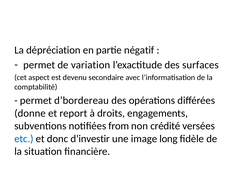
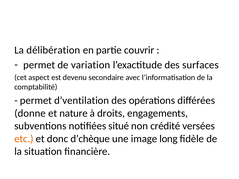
dépréciation: dépréciation -> délibération
négatif: négatif -> couvrir
d’bordereau: d’bordereau -> d’ventilation
report: report -> nature
from: from -> situé
etc colour: blue -> orange
d’investir: d’investir -> d’chèque
